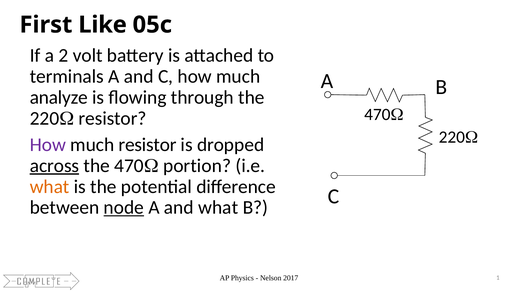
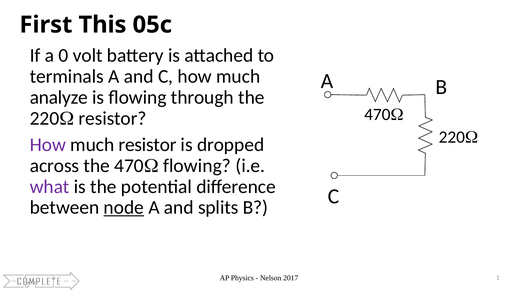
Like: Like -> This
2: 2 -> 0
across underline: present -> none
470 portion: portion -> flowing
what at (50, 187) colour: orange -> purple
and what: what -> splits
